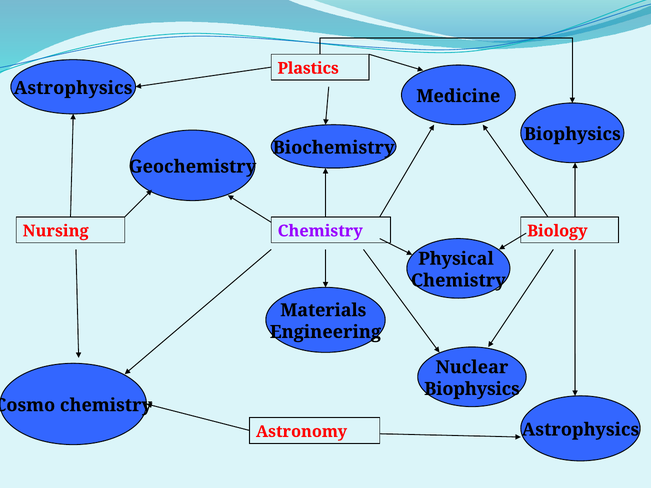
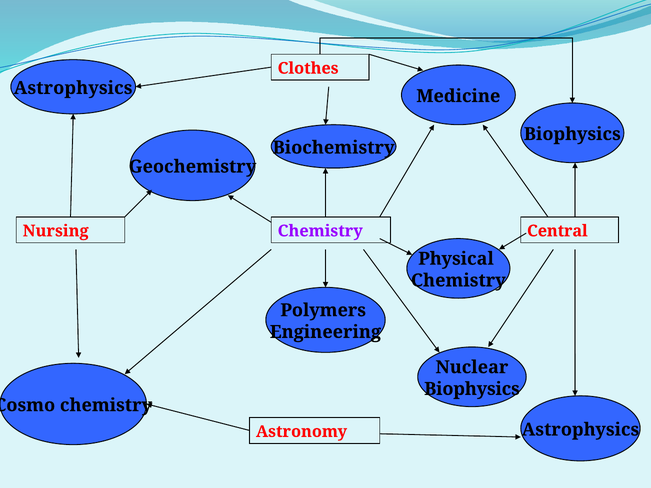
Plastics: Plastics -> Clothes
Biology: Biology -> Central
Materials: Materials -> Polymers
